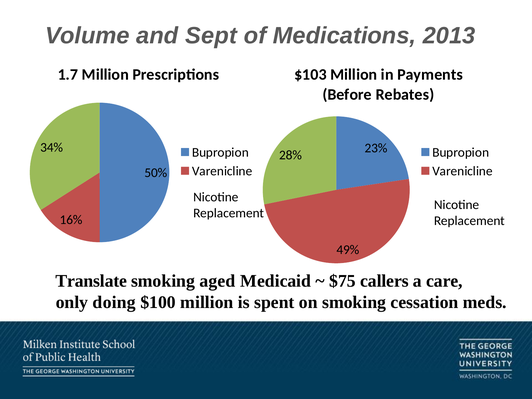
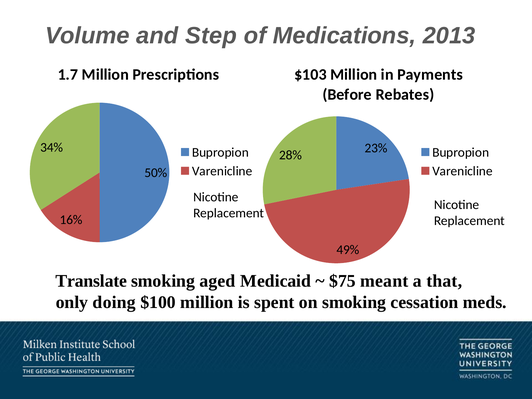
Sept: Sept -> Step
callers: callers -> meant
care: care -> that
